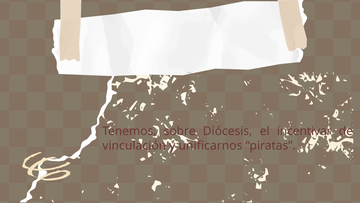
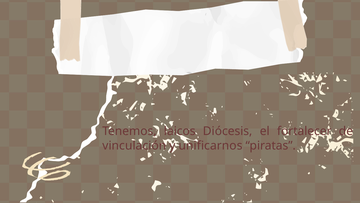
sobre: sobre -> laicos
incentivar: incentivar -> fortalecer
